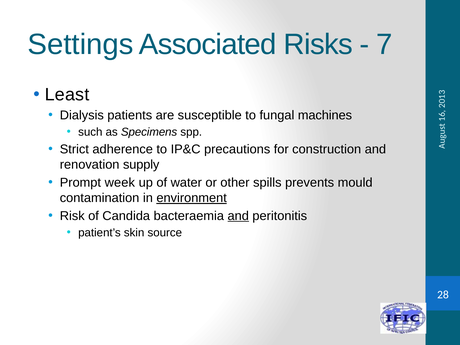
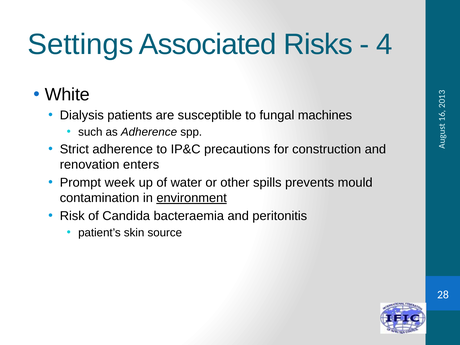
7: 7 -> 4
Least: Least -> White
as Specimens: Specimens -> Adherence
supply: supply -> enters
and at (238, 216) underline: present -> none
